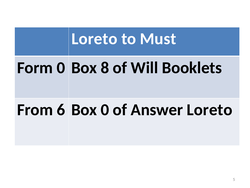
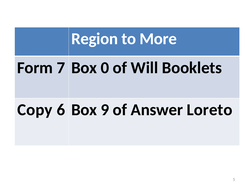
Loreto at (94, 39): Loreto -> Region
Must: Must -> More
Form 0: 0 -> 7
8: 8 -> 0
From: From -> Copy
Box 0: 0 -> 9
